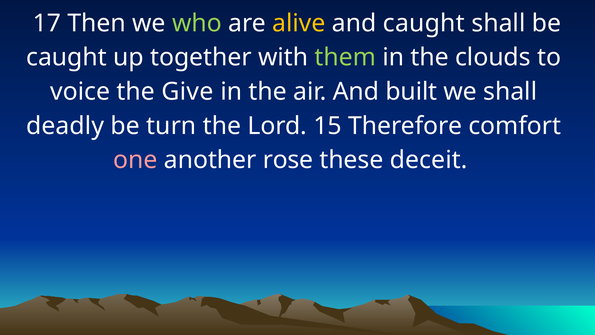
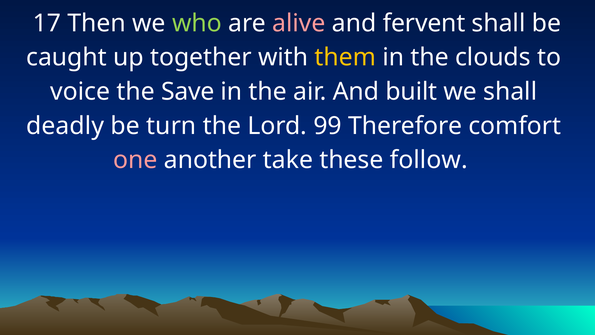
alive colour: yellow -> pink
and caught: caught -> fervent
them colour: light green -> yellow
Give: Give -> Save
15: 15 -> 99
rose: rose -> take
deceit: deceit -> follow
